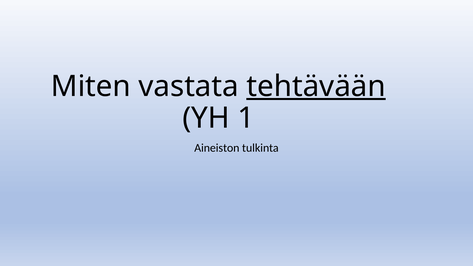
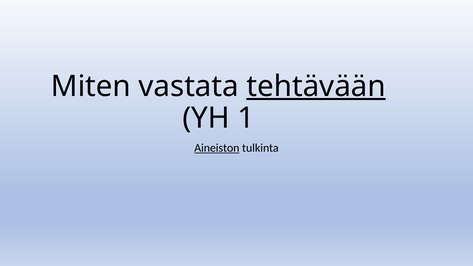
Aineiston underline: none -> present
